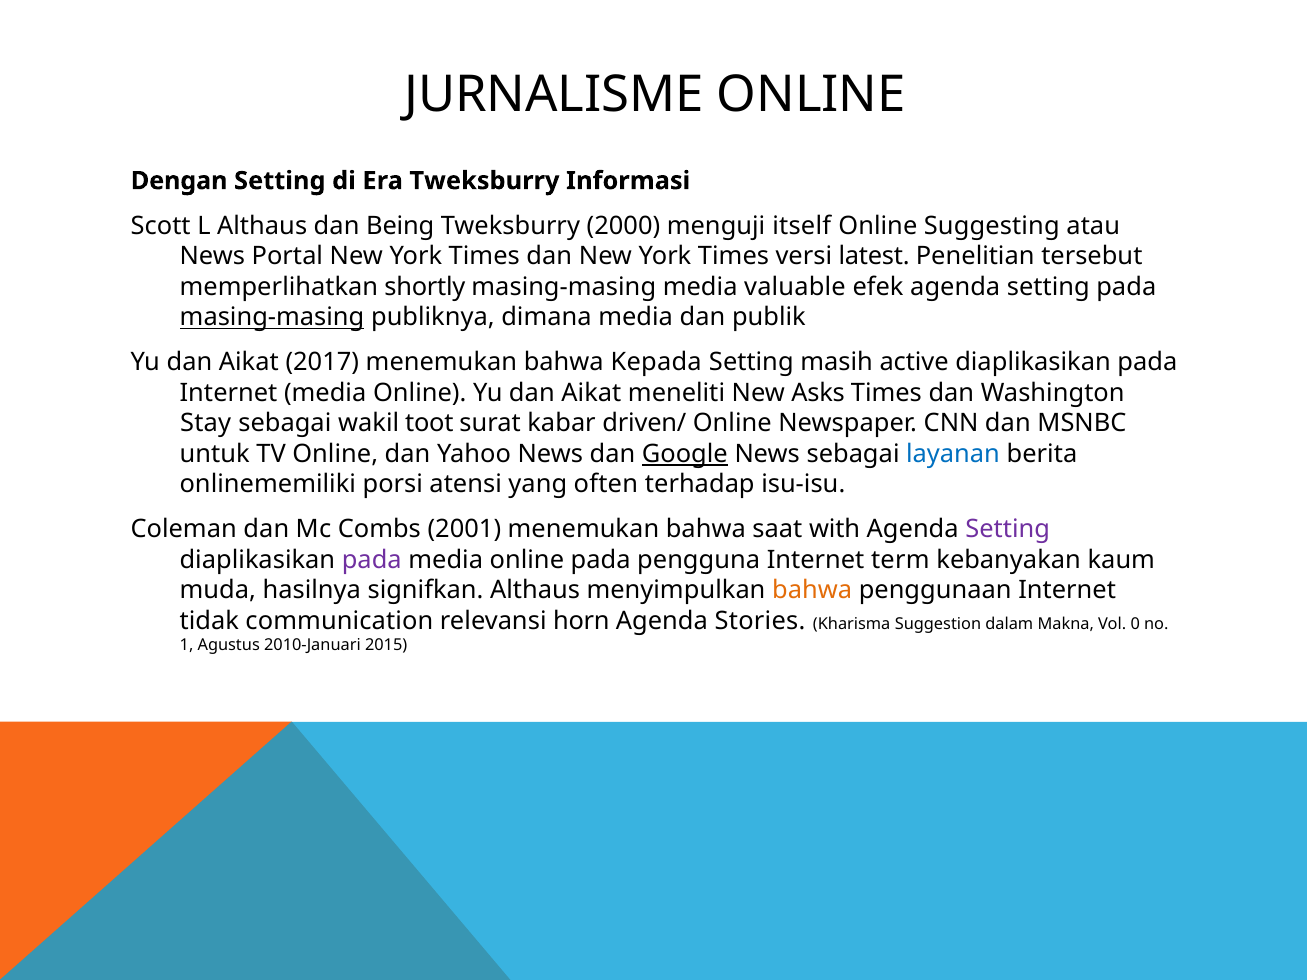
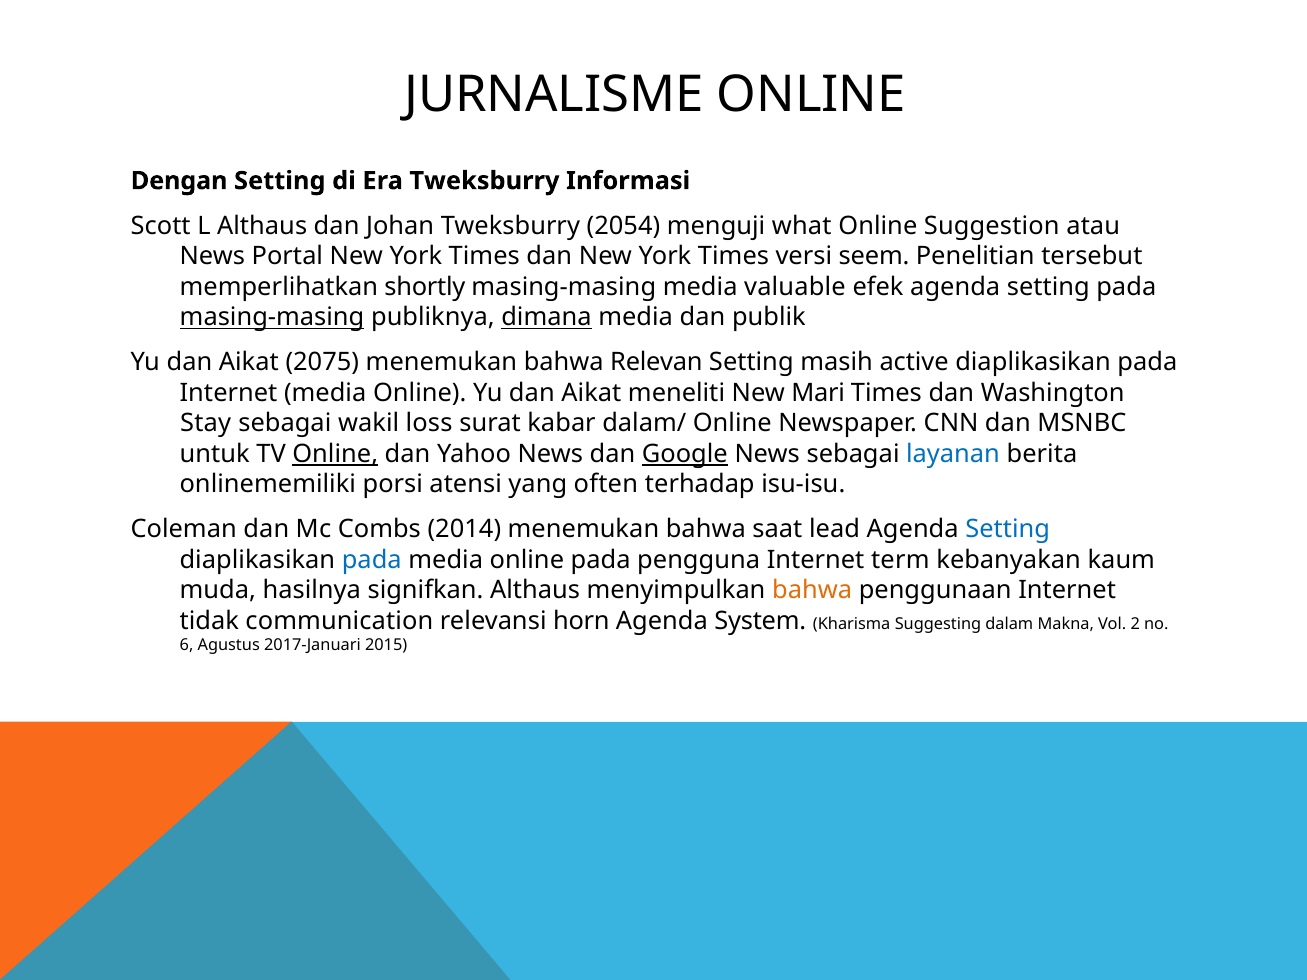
Being: Being -> Johan
2000: 2000 -> 2054
itself: itself -> what
Suggesting: Suggesting -> Suggestion
latest: latest -> seem
dimana underline: none -> present
2017: 2017 -> 2075
Kepada: Kepada -> Relevan
Asks: Asks -> Mari
toot: toot -> loss
driven/: driven/ -> dalam/
Online at (335, 454) underline: none -> present
2001: 2001 -> 2014
with: with -> lead
Setting at (1008, 530) colour: purple -> blue
pada at (372, 560) colour: purple -> blue
Stories: Stories -> System
Suggestion: Suggestion -> Suggesting
0: 0 -> 2
1: 1 -> 6
2010-Januari: 2010-Januari -> 2017-Januari
